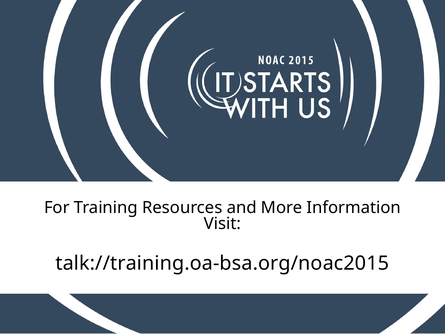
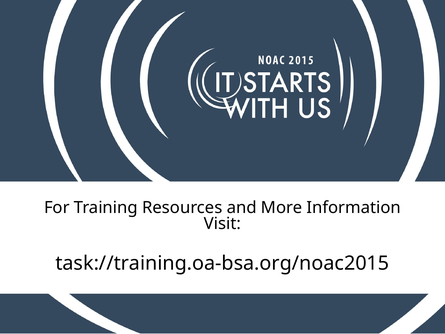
talk://training.oa-bsa.org/noac2015: talk://training.oa-bsa.org/noac2015 -> task://training.oa-bsa.org/noac2015
